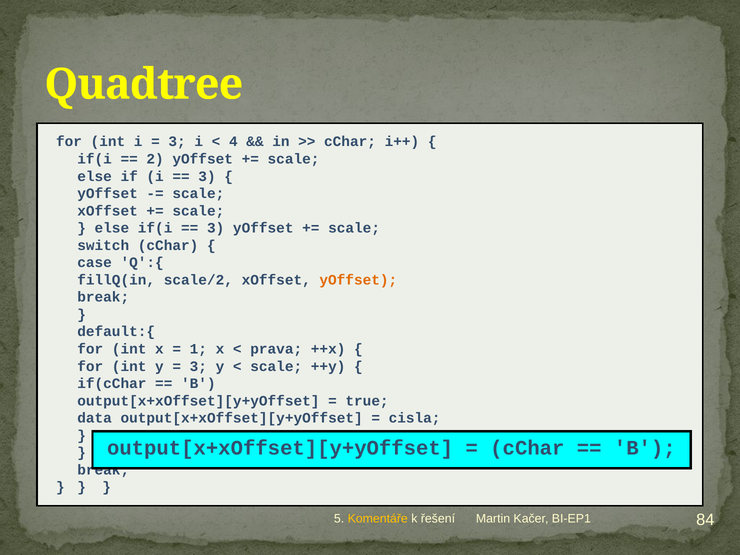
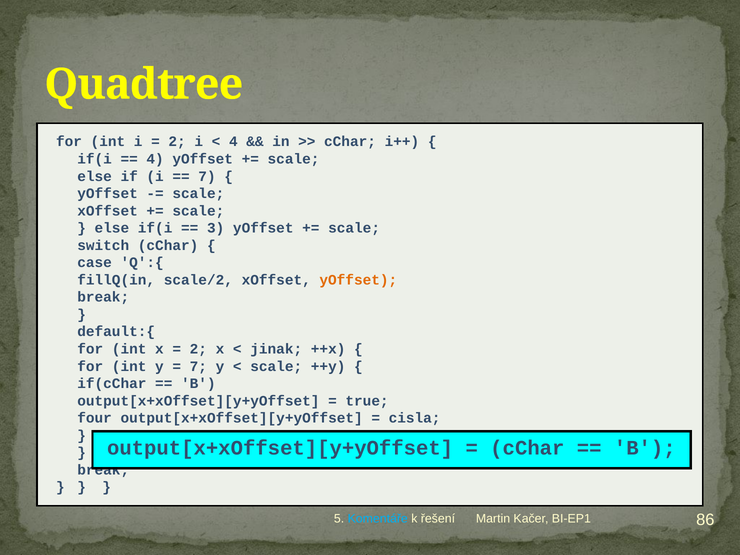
3 at (177, 142): 3 -> 2
2 at (155, 159): 2 -> 4
3 at (207, 176): 3 -> 7
1 at (198, 349): 1 -> 2
prava: prava -> jinak
3 at (198, 366): 3 -> 7
data: data -> four
Komentáře colour: yellow -> light blue
84: 84 -> 86
